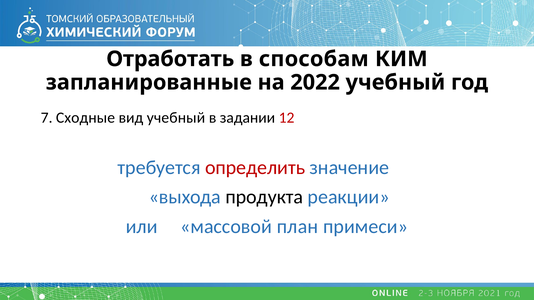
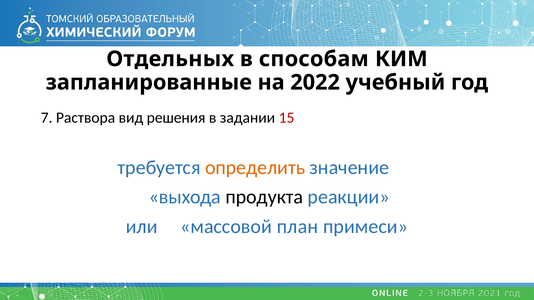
Отработать: Отработать -> Отдельных
Сходные: Сходные -> Раствора
вид учебный: учебный -> решения
12: 12 -> 15
определить colour: red -> orange
